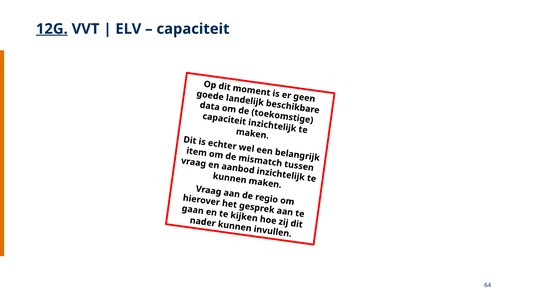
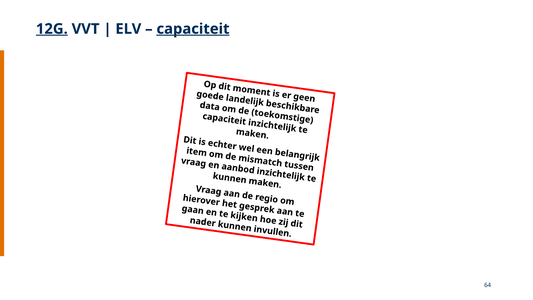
capaciteit at (193, 29) underline: none -> present
